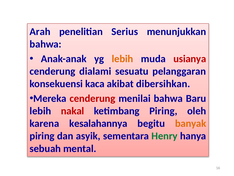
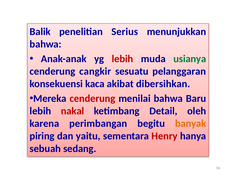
Arah: Arah -> Balik
lebih at (122, 59) colour: orange -> red
usianya colour: red -> green
dialami: dialami -> cangkir
ketimbang Piring: Piring -> Detail
kesalahannya: kesalahannya -> perimbangan
asyik: asyik -> yaitu
Henry colour: green -> red
mental: mental -> sedang
